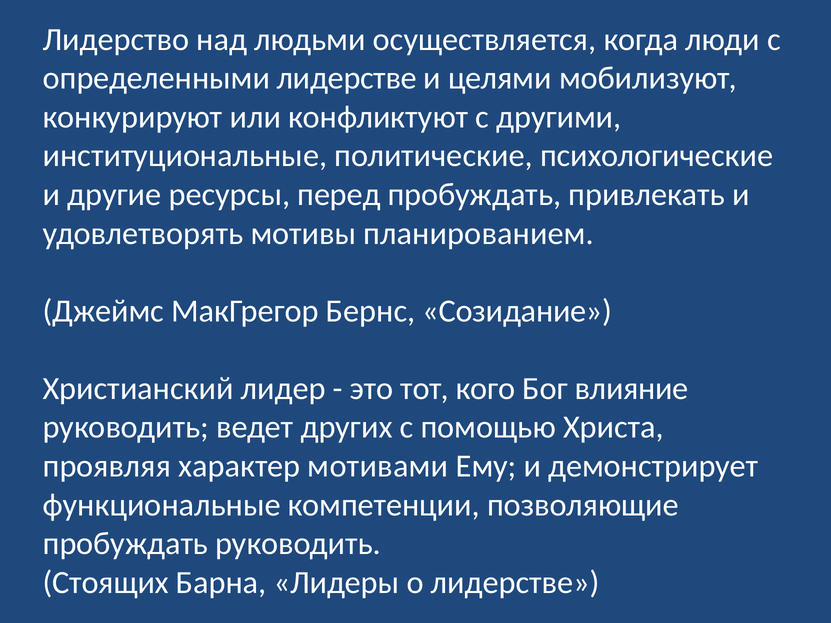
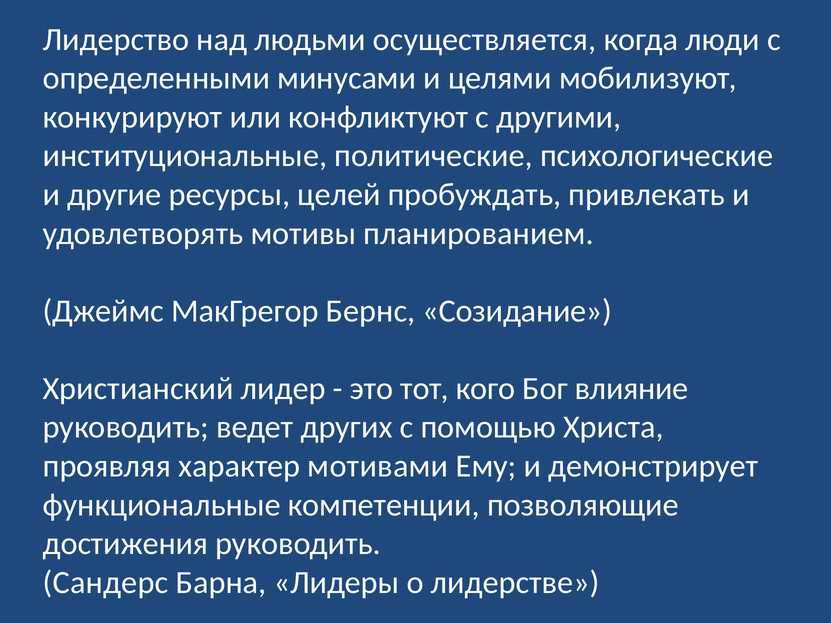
определенными лидерстве: лидерстве -> минусами
перед: перед -> целей
пробуждать at (125, 544): пробуждать -> достижения
Стоящих: Стоящих -> Сандерс
